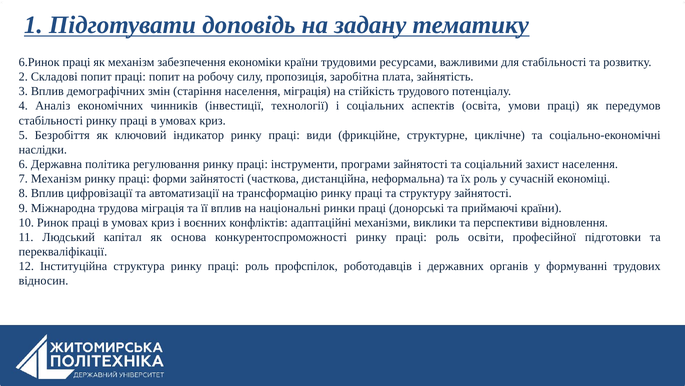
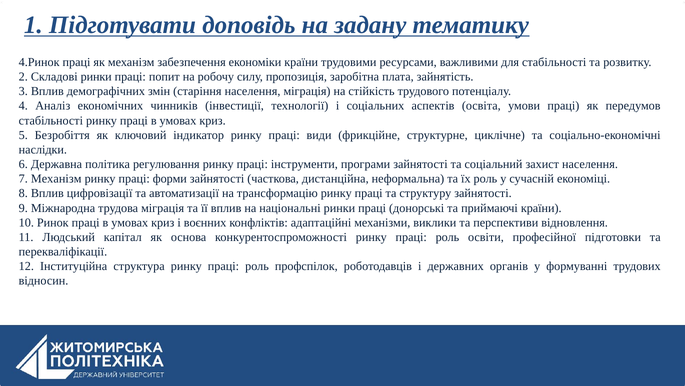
6.Ринок: 6.Ринок -> 4.Ринок
Складові попит: попит -> ринки
